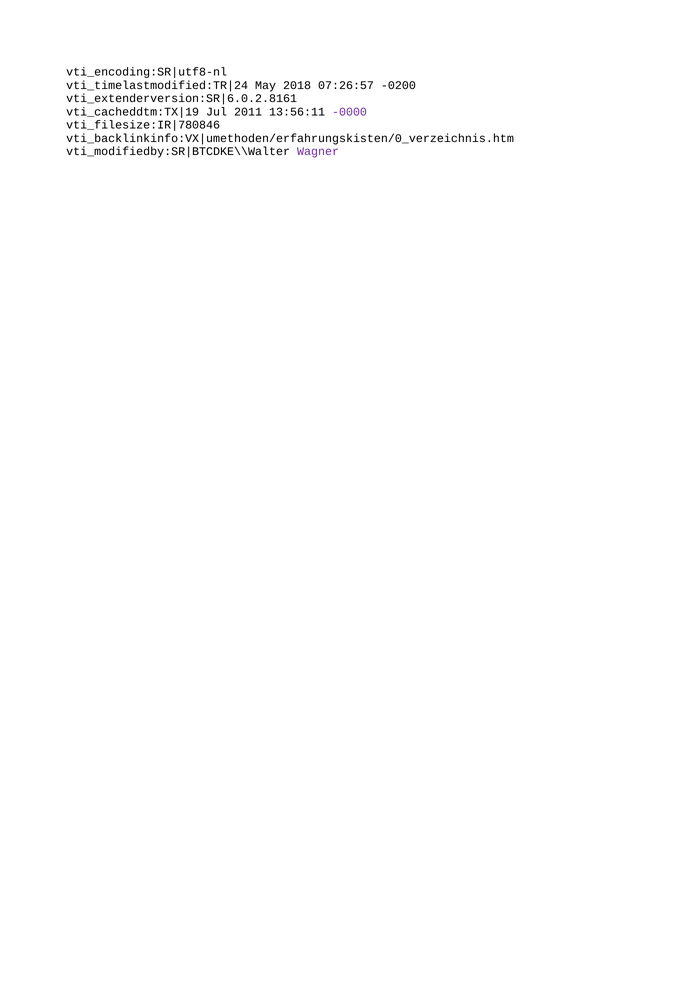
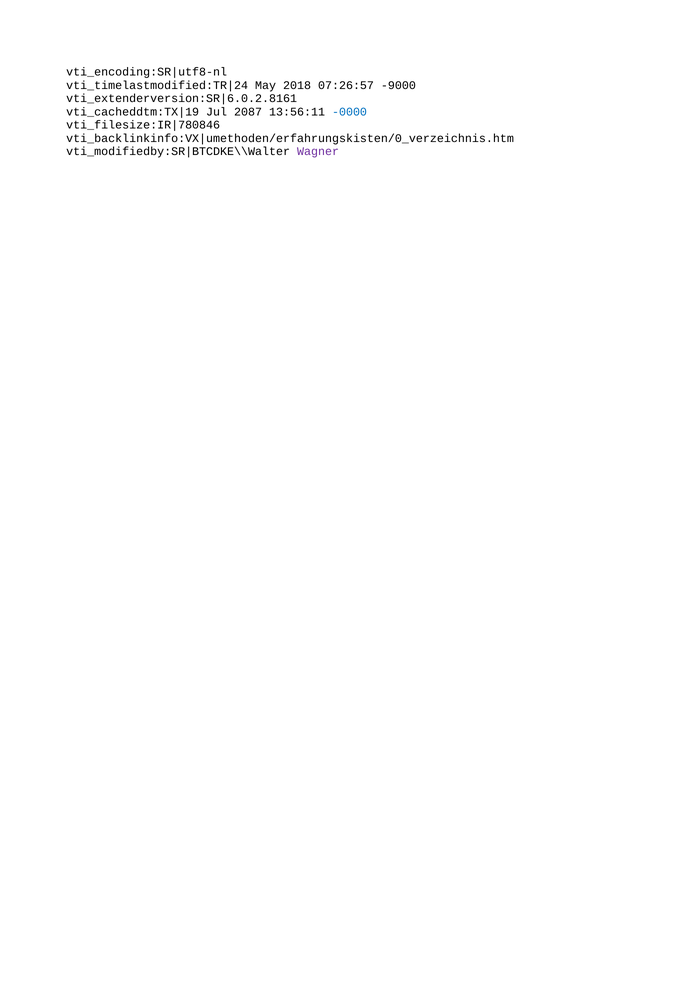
-0200: -0200 -> -9000
2011: 2011 -> 2087
-0000 colour: purple -> blue
